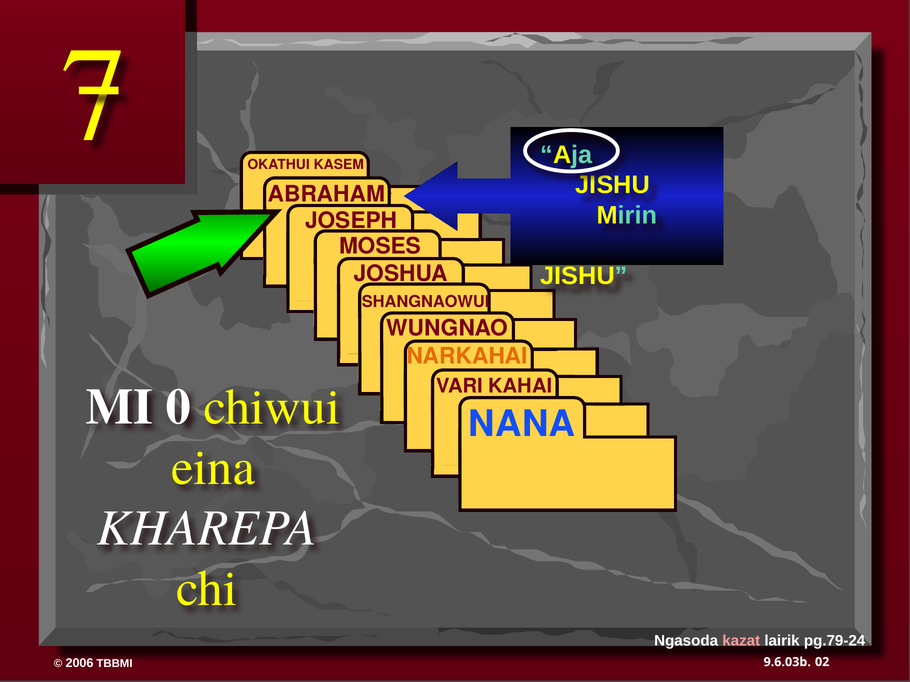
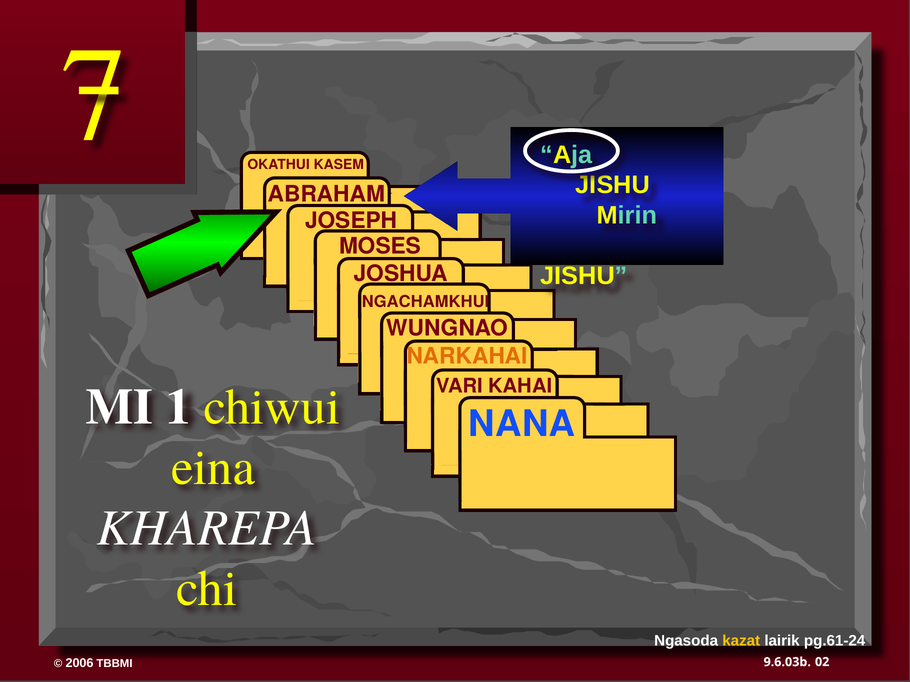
SHANGNAOWUI: SHANGNAOWUI -> NGACHAMKHUI
0: 0 -> 1
kazat colour: pink -> yellow
pg.79-24: pg.79-24 -> pg.61-24
